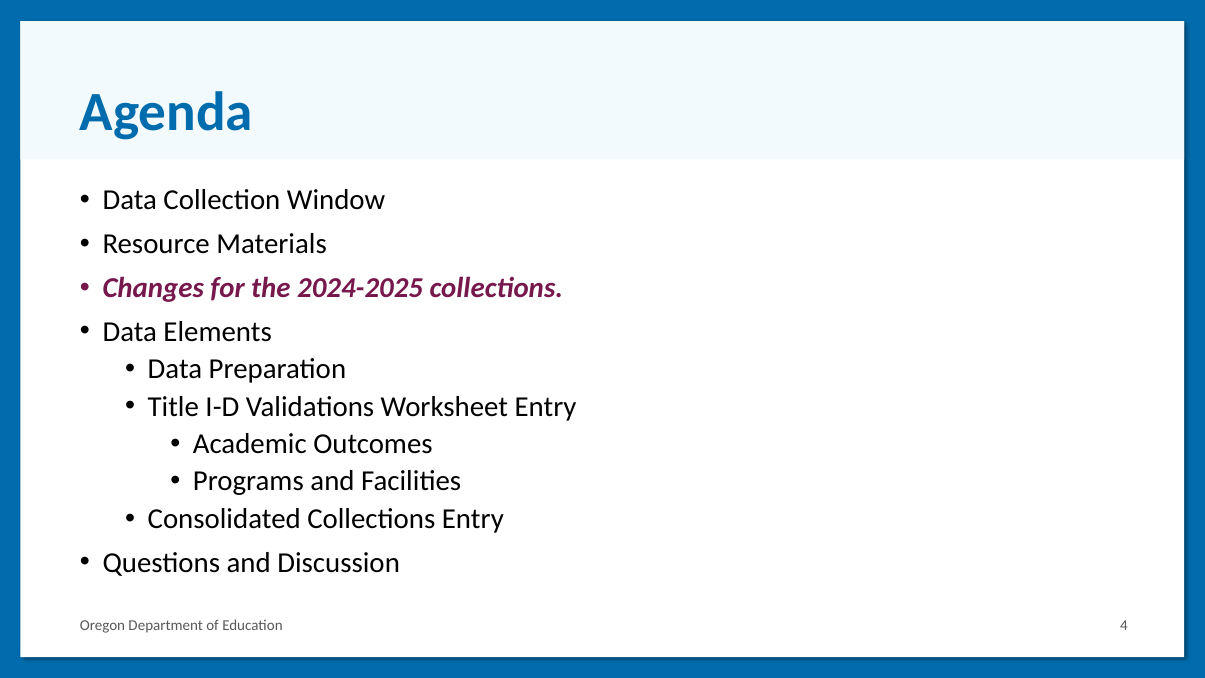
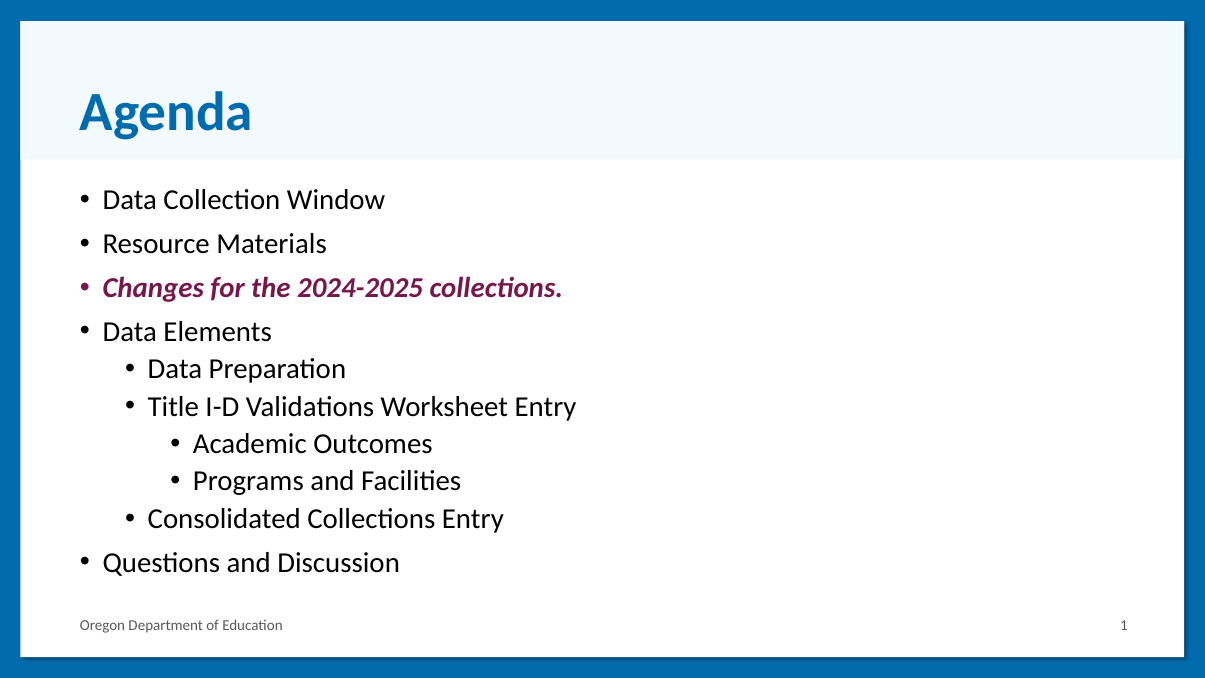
4: 4 -> 1
